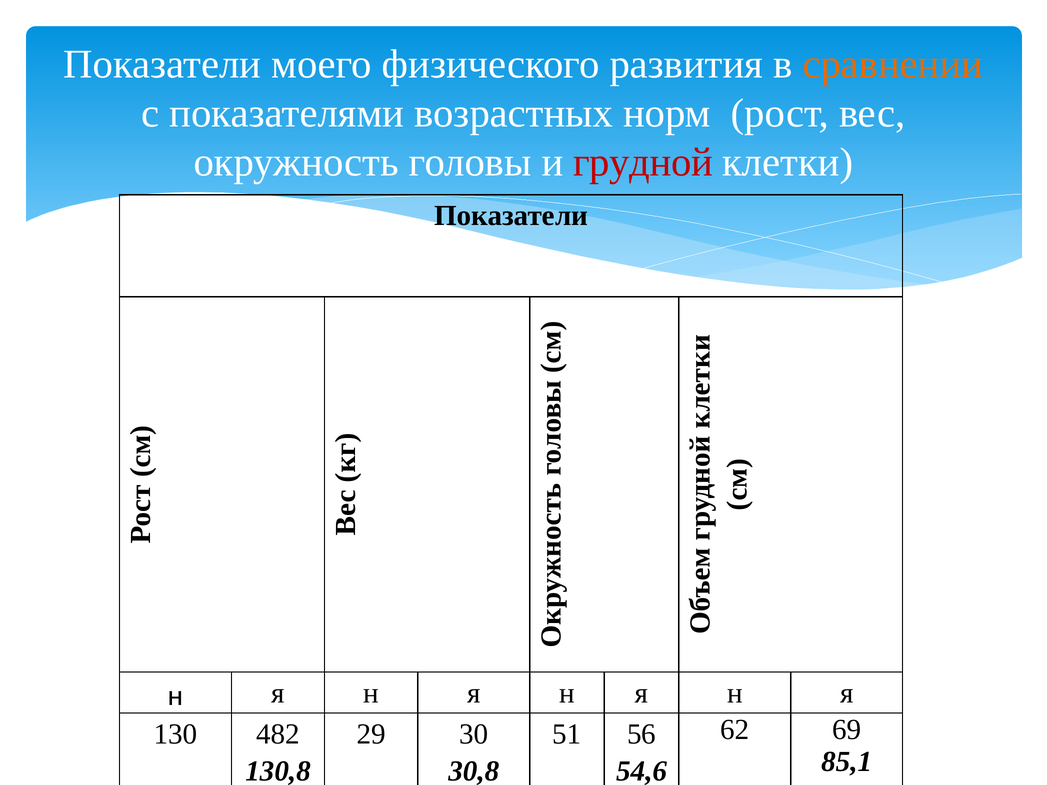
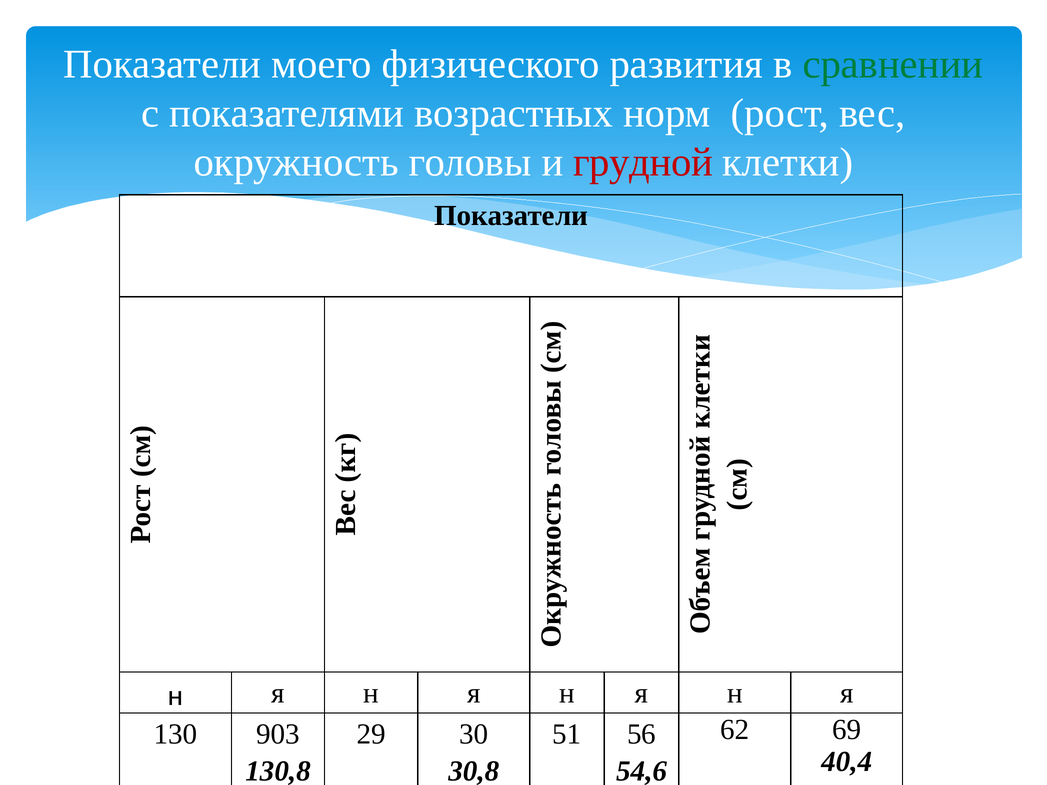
сравнении colour: orange -> green
482: 482 -> 903
85,1: 85,1 -> 40,4
